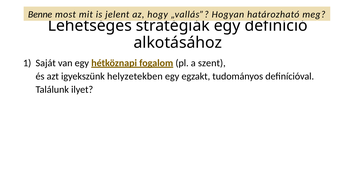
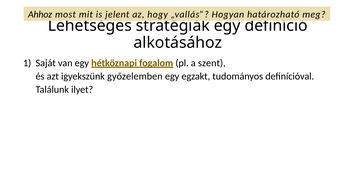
Benne: Benne -> Ahhoz
helyzetekben: helyzetekben -> győzelemben
